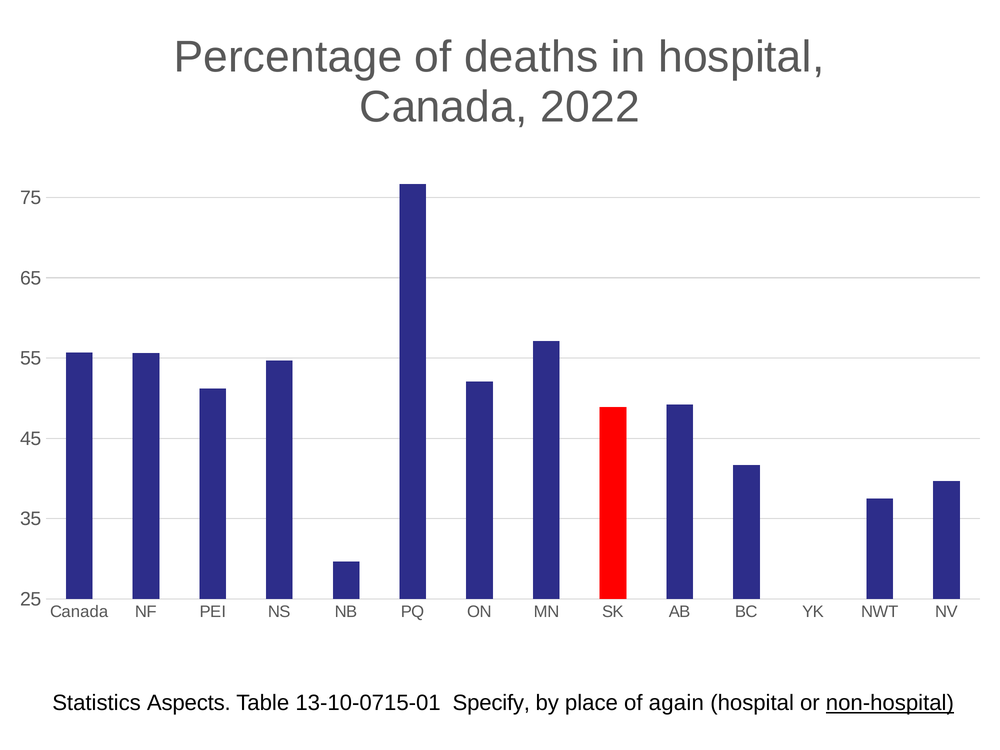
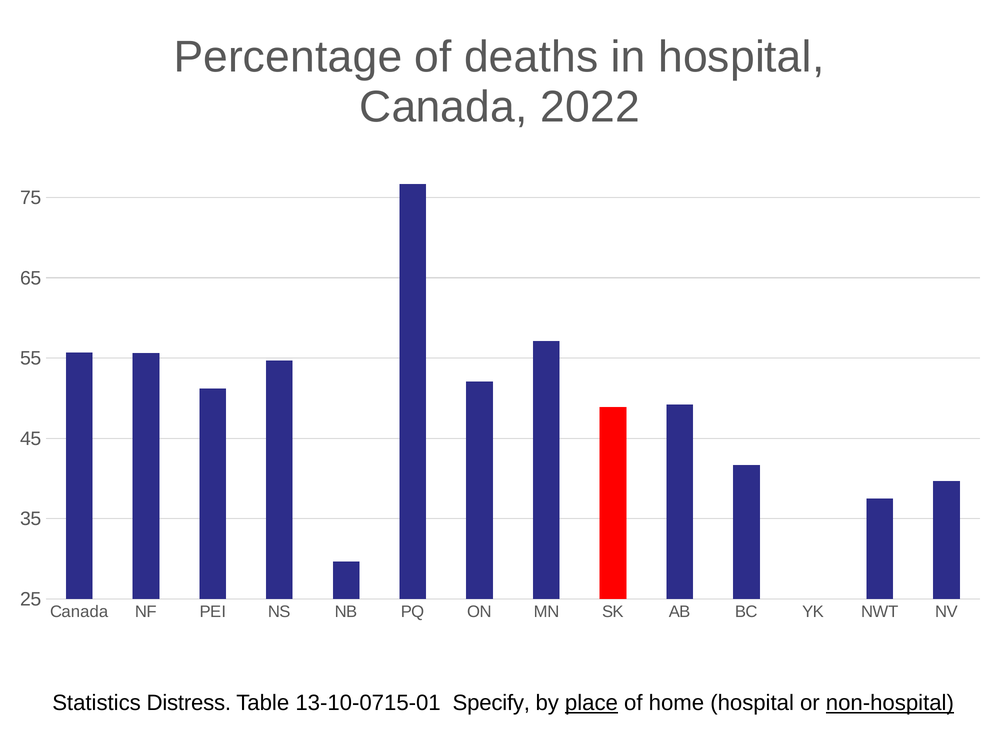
Aspects: Aspects -> Distress
place underline: none -> present
again: again -> home
